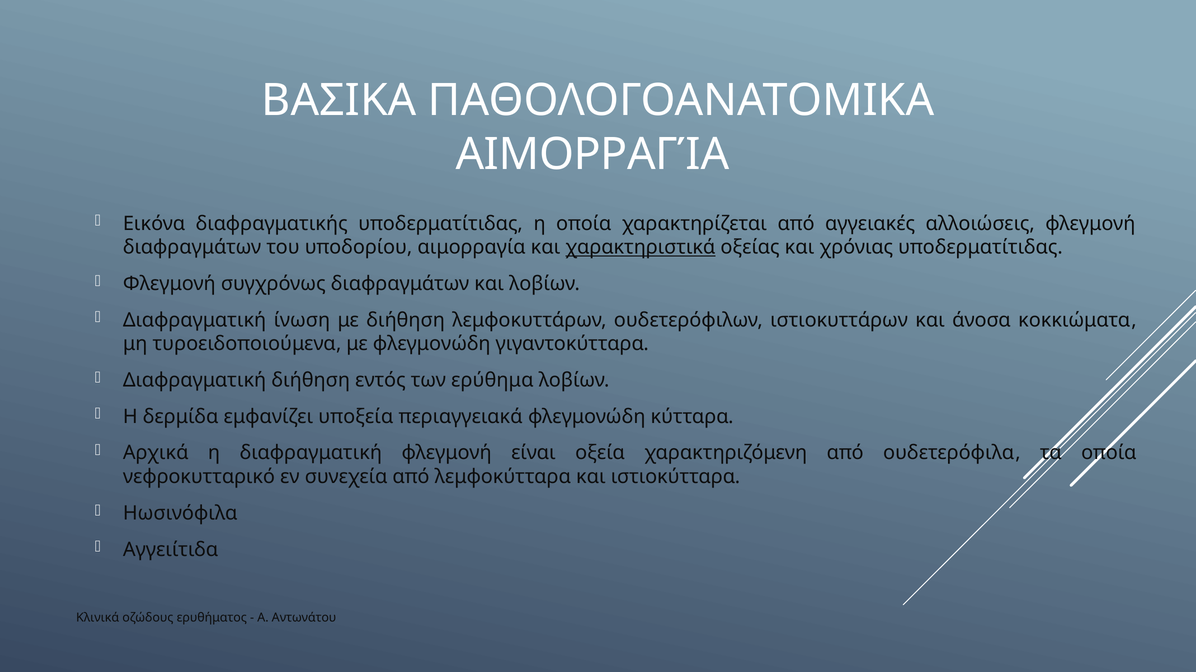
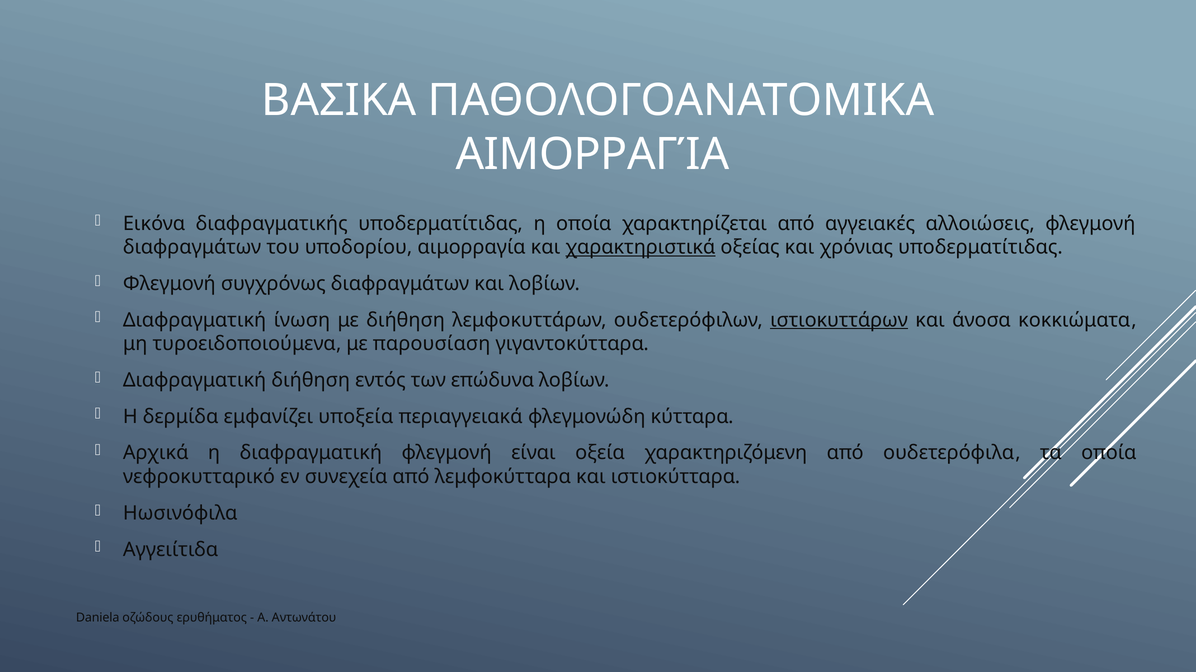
ιστιοκυττάρων underline: none -> present
με φλεγμονώδη: φλεγμονώδη -> παρουσίαση
ερύθημα: ερύθημα -> επώδυνα
Κλινικά: Κλινικά -> Daniela
